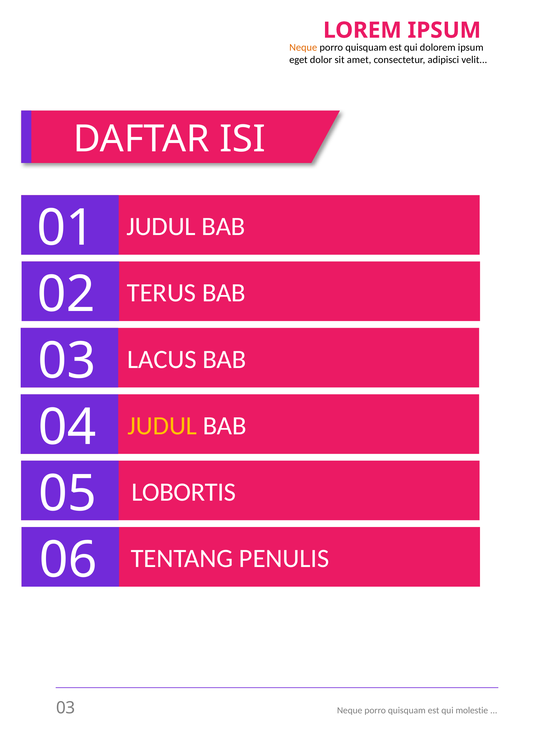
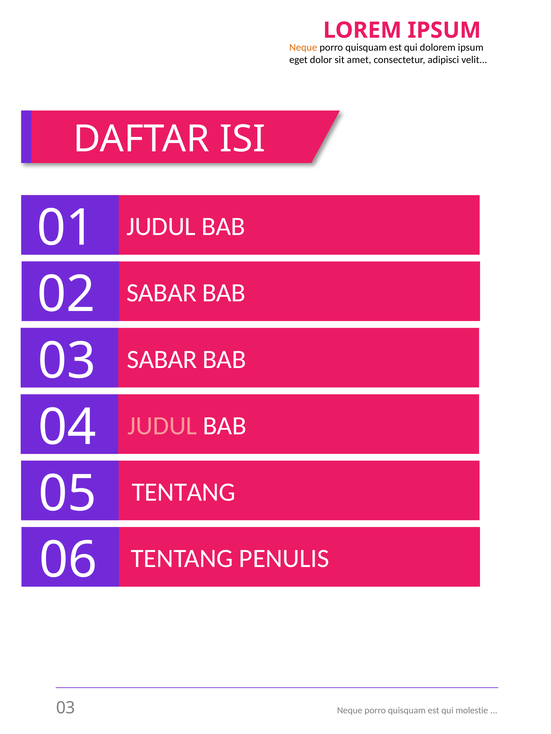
TERUS at (161, 293): TERUS -> SABAR
LACUS at (162, 360): LACUS -> SABAR
JUDUL at (162, 426) colour: yellow -> pink
LOBORTIS at (184, 492): LOBORTIS -> TENTANG
